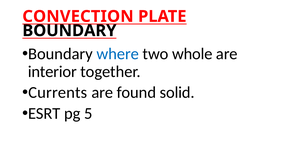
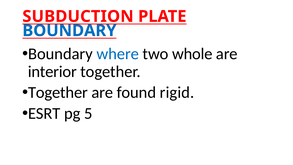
CONVECTION: CONVECTION -> SUBDUCTION
BOUNDARY at (69, 31) colour: black -> blue
Currents at (58, 92): Currents -> Together
solid: solid -> rigid
